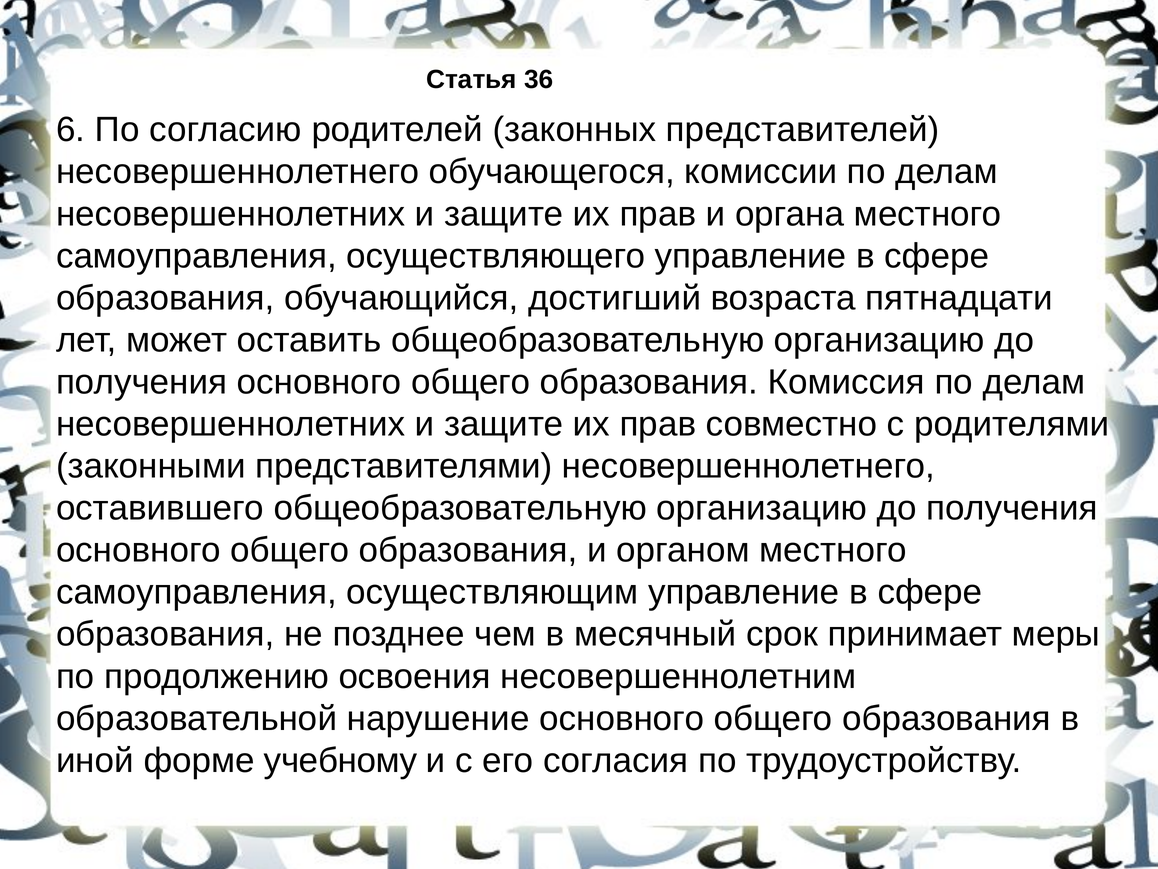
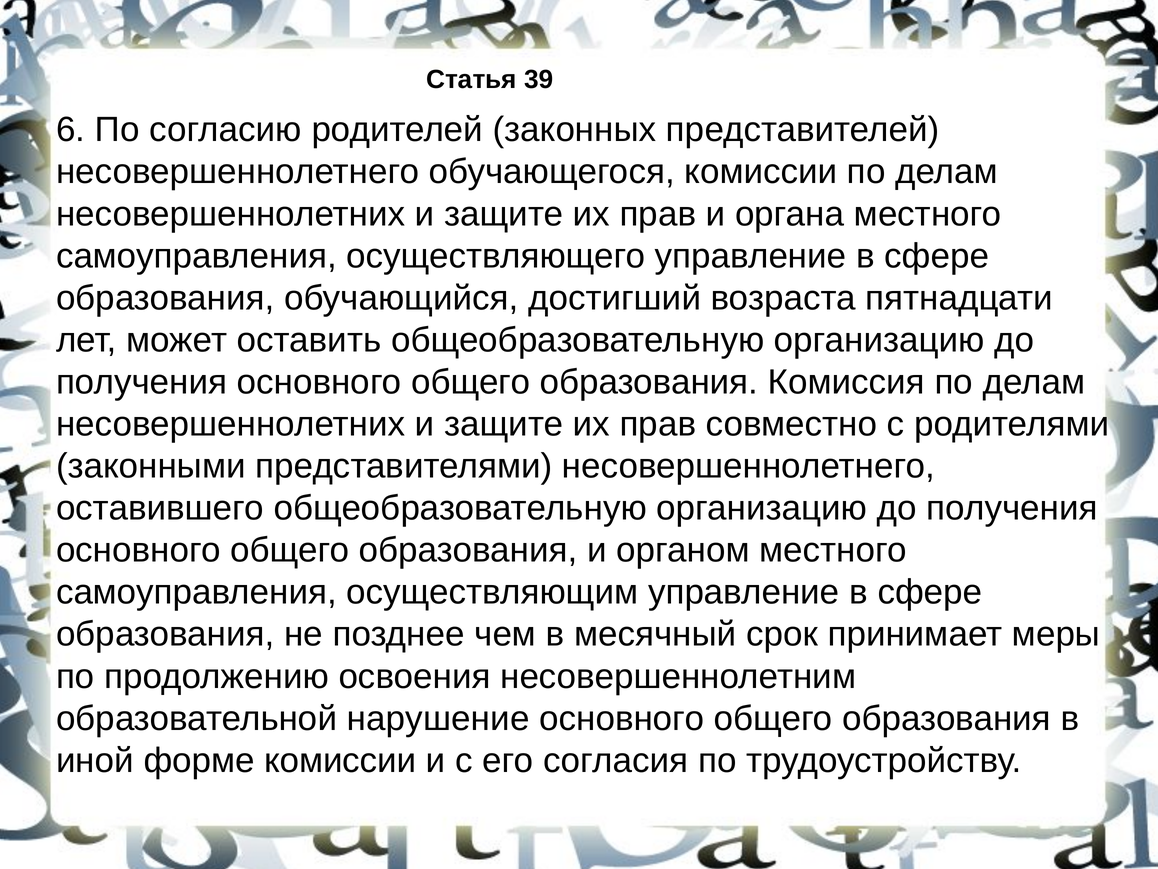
36: 36 -> 39
форме учебному: учебному -> комиссии
